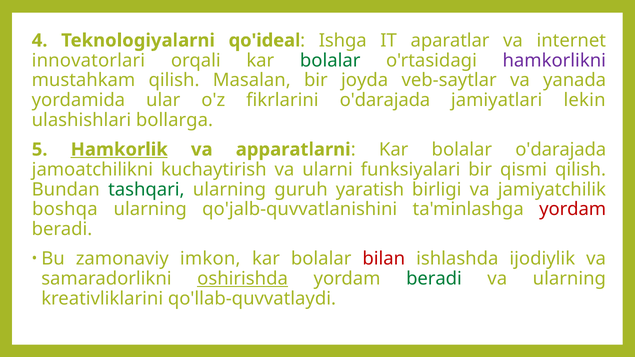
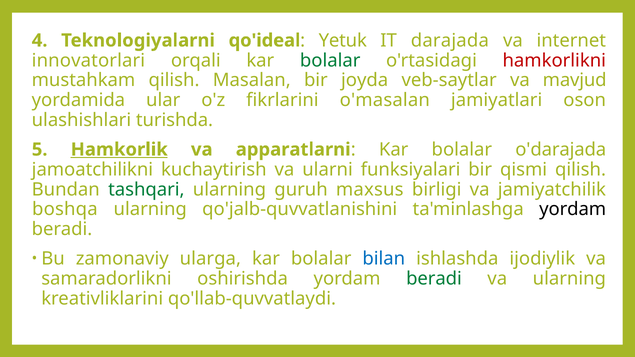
Ishga: Ishga -> Yetuk
aparatlar: aparatlar -> darajada
hamkorlikni colour: purple -> red
yanada: yanada -> mavjud
fikrlarini o'darajada: o'darajada -> o'masalan
lekin: lekin -> oson
bollarga: bollarga -> turishda
yaratish: yaratish -> maxsus
yordam at (573, 209) colour: red -> black
imkon: imkon -> ularga
bilan colour: red -> blue
oshirishda underline: present -> none
